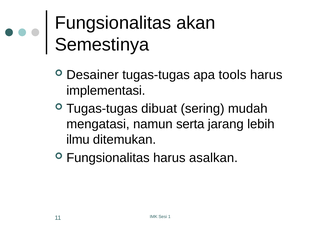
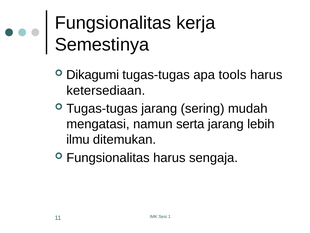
akan: akan -> kerja
Desainer: Desainer -> Dikagumi
implementasi: implementasi -> ketersediaan
Tugas-tugas dibuat: dibuat -> jarang
asalkan: asalkan -> sengaja
